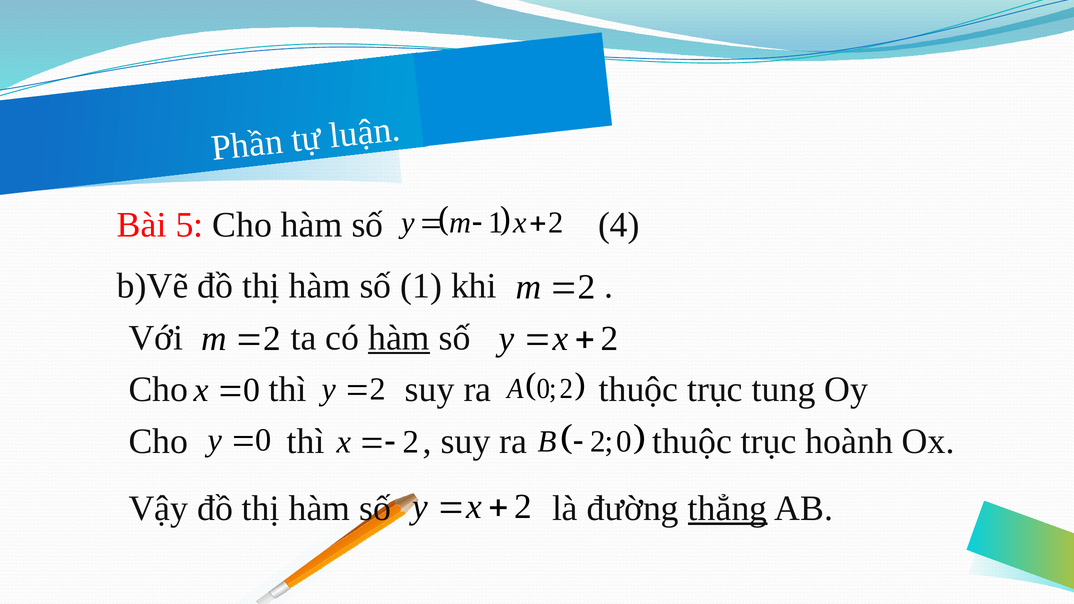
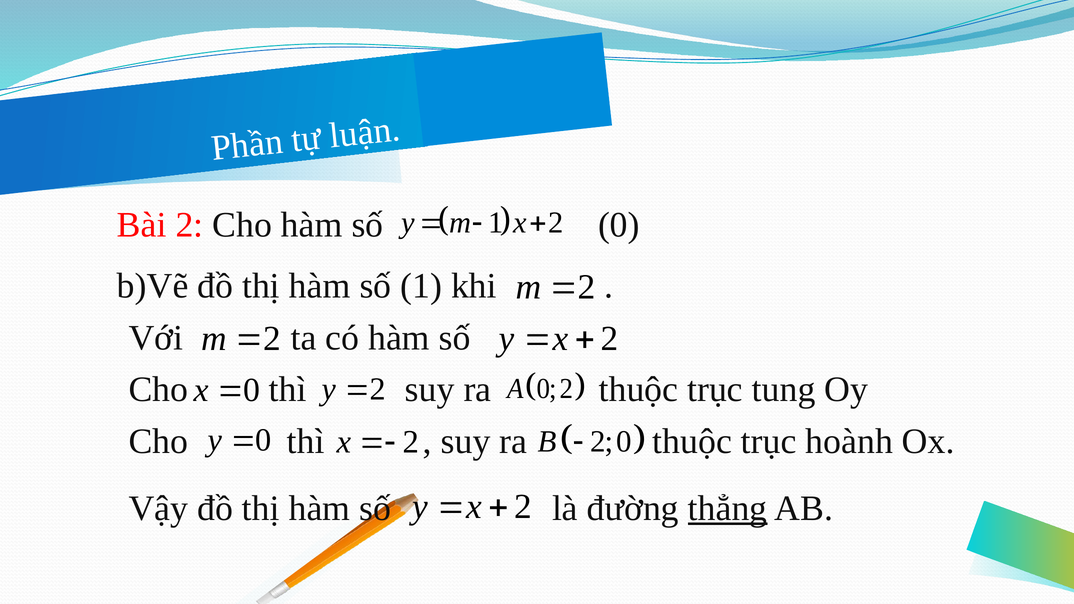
Bài 5: 5 -> 2
số 4: 4 -> 0
hàm at (399, 338) underline: present -> none
